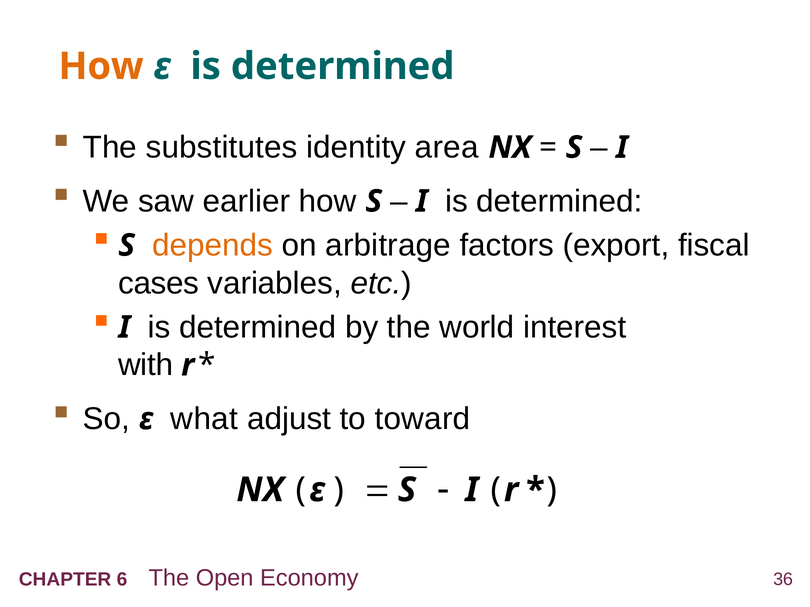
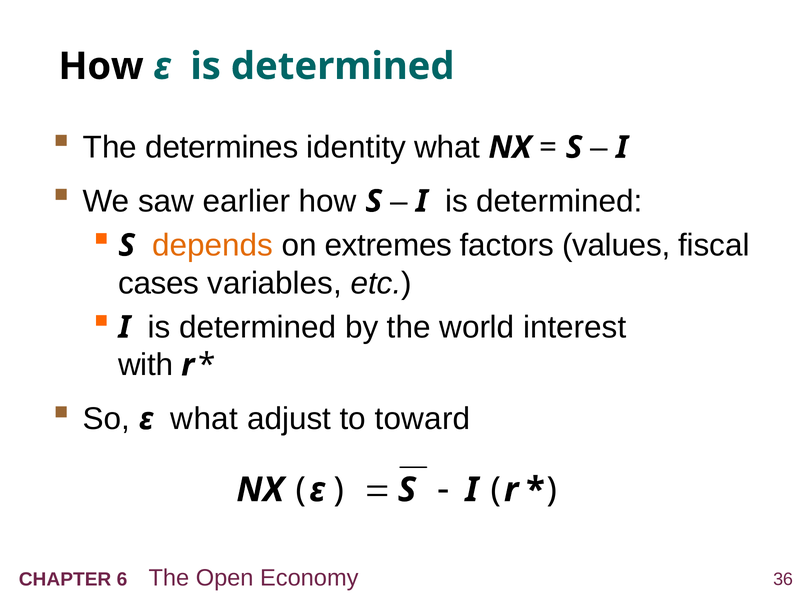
How at (101, 66) colour: orange -> black
substitutes: substitutes -> determines
identity area: area -> what
arbitrage: arbitrage -> extremes
export: export -> values
